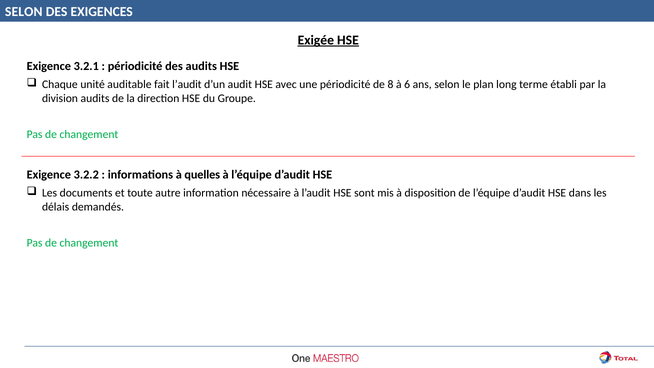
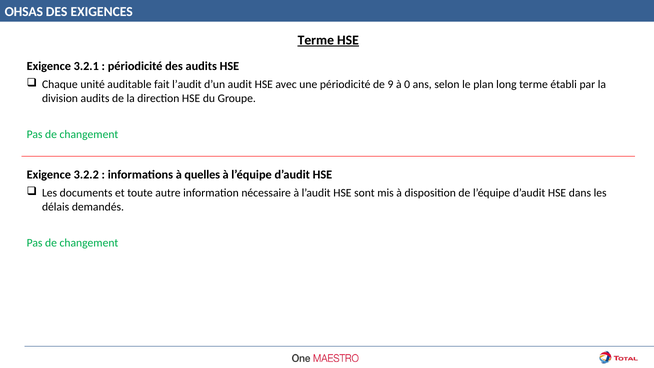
SELON at (24, 12): SELON -> OHSAS
Exigée at (316, 40): Exigée -> Terme
8: 8 -> 9
6: 6 -> 0
